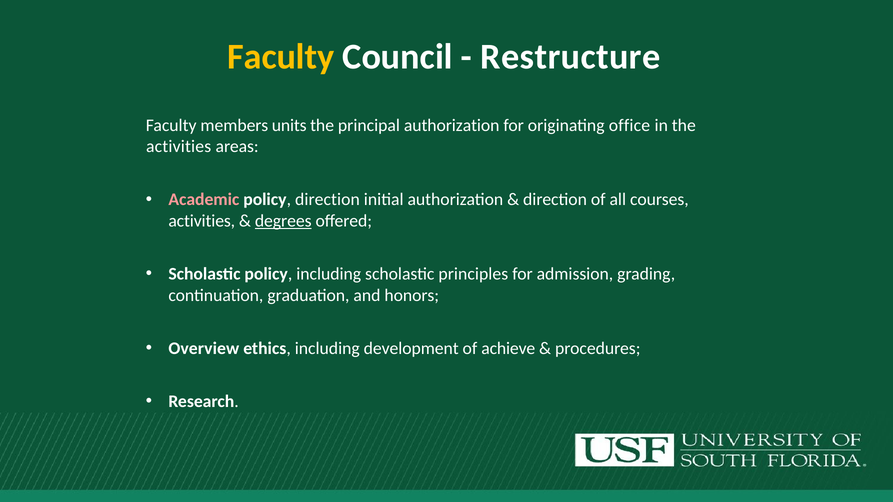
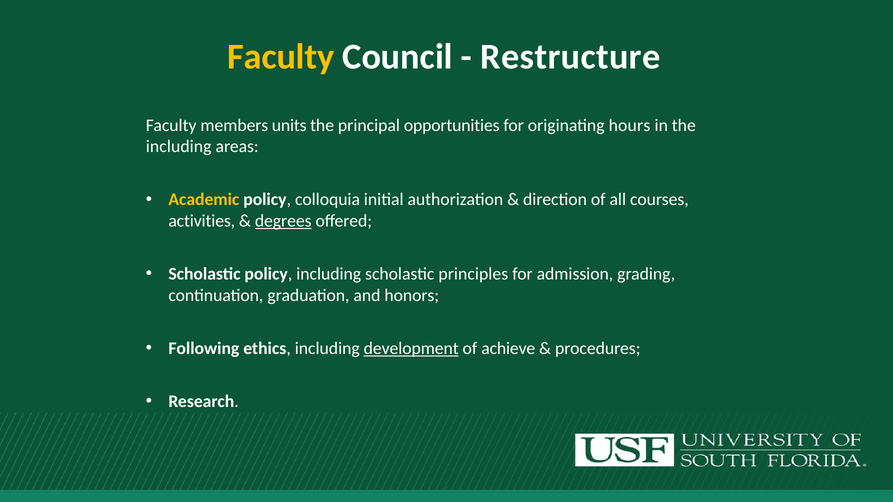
principal authorization: authorization -> opportunities
office: office -> hours
activities at (179, 147): activities -> including
Academic colour: pink -> yellow
policy direction: direction -> colloquia
Overview: Overview -> Following
development underline: none -> present
